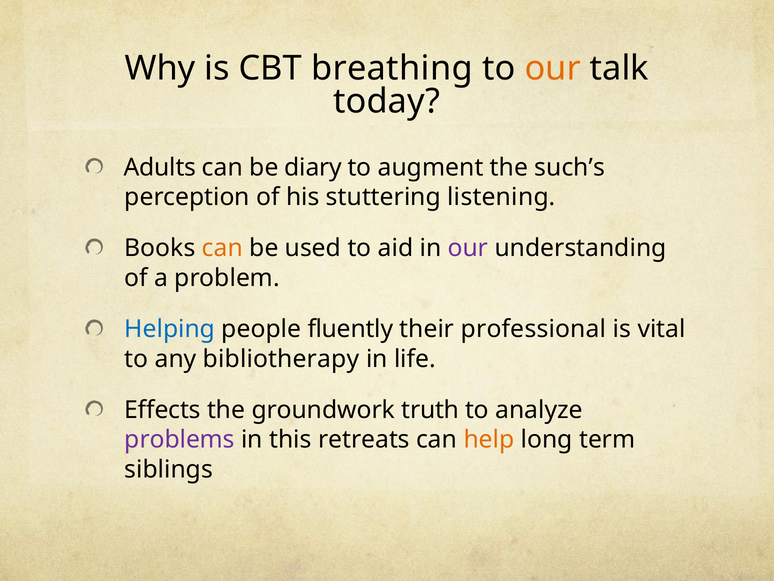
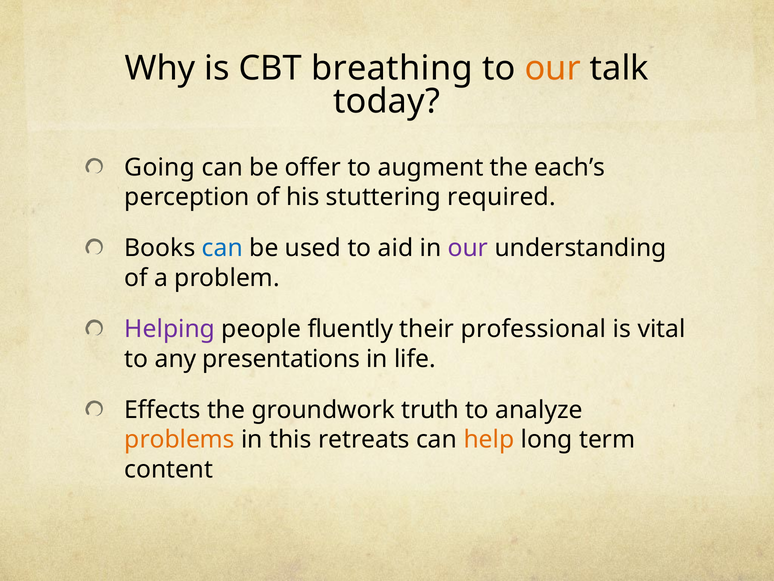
Adults: Adults -> Going
diary: diary -> offer
such’s: such’s -> each’s
listening: listening -> required
can at (222, 248) colour: orange -> blue
Helping colour: blue -> purple
bibliotherapy: bibliotherapy -> presentations
problems colour: purple -> orange
siblings: siblings -> content
